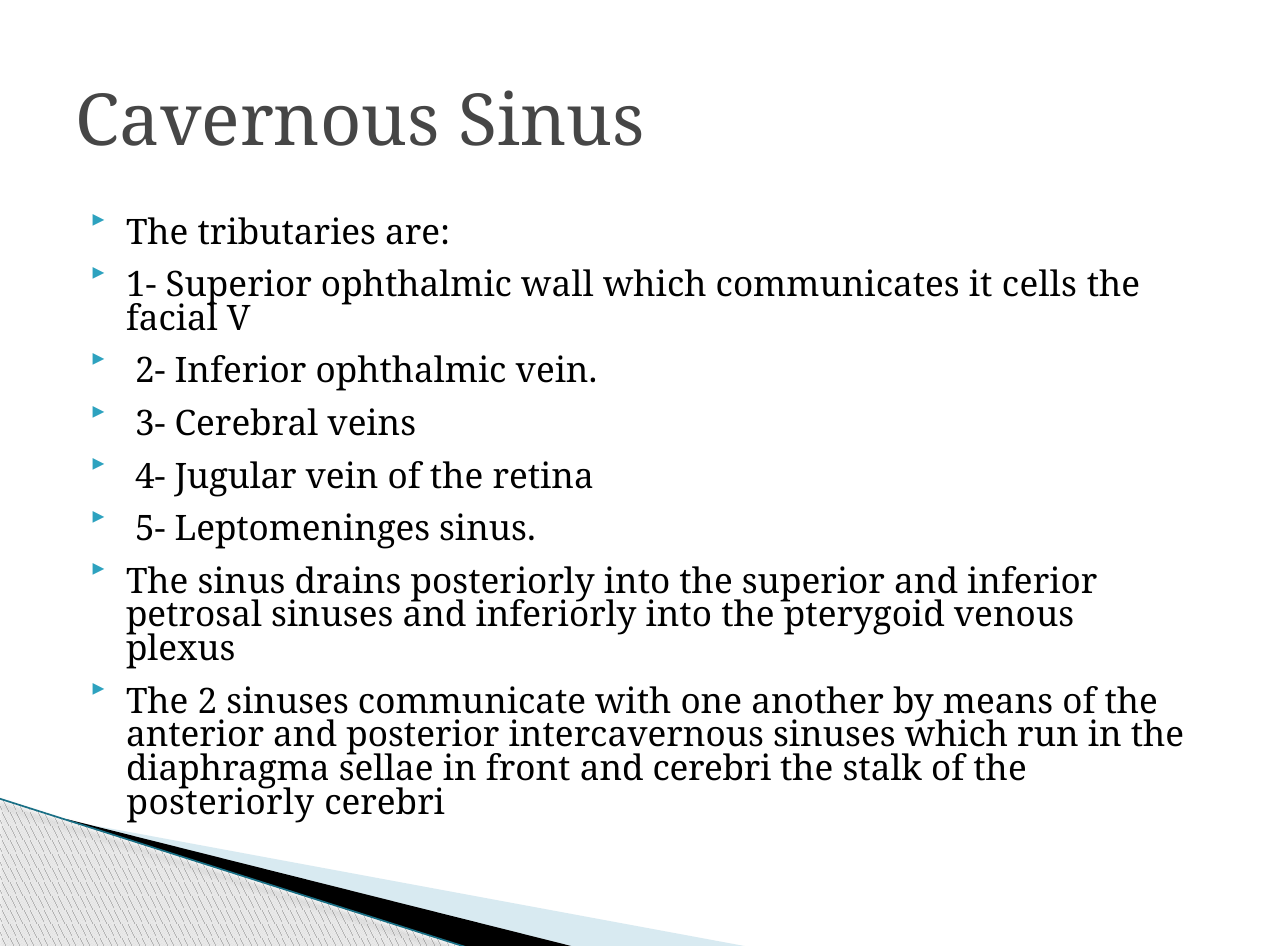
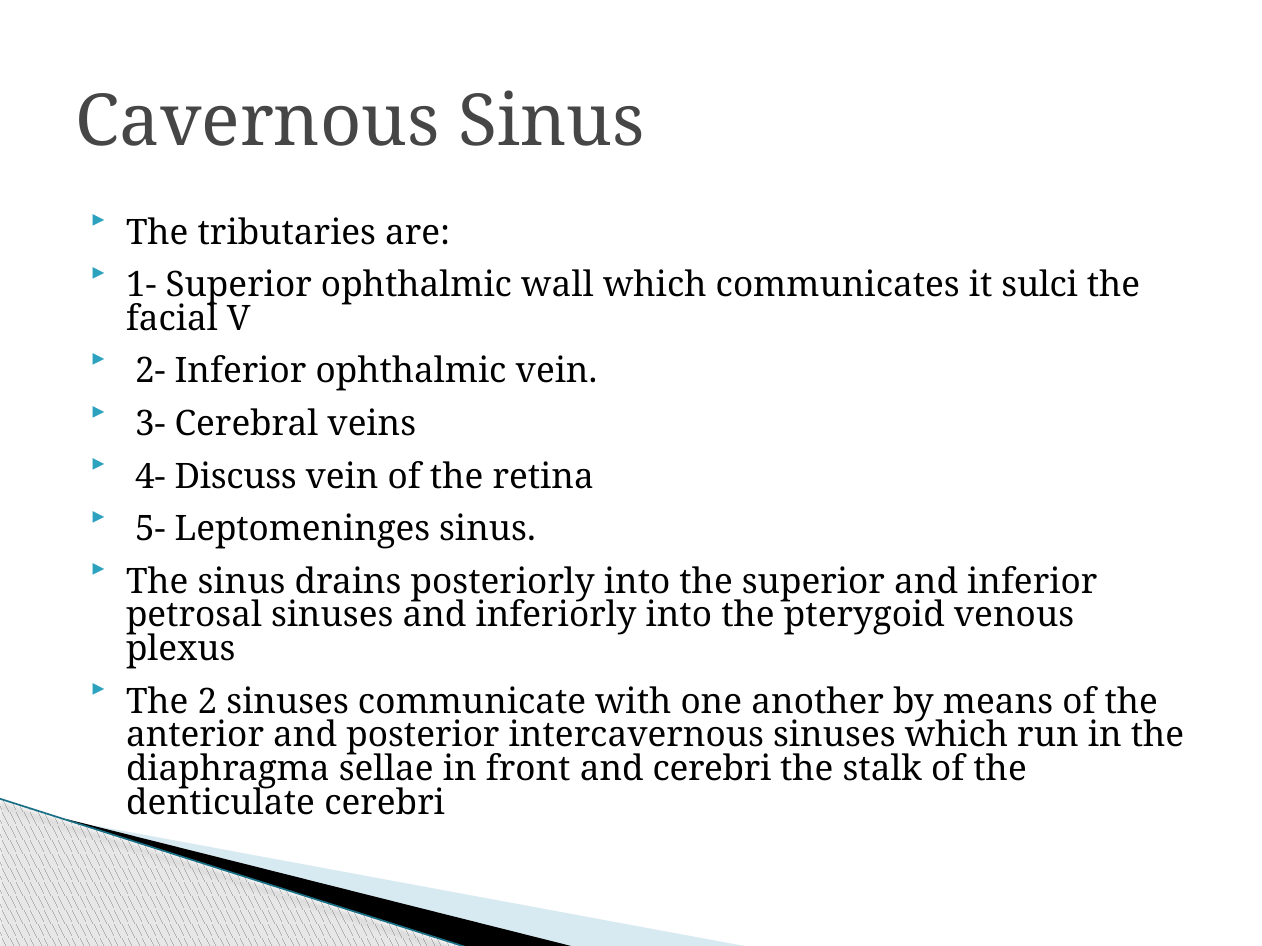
cells: cells -> sulci
Jugular: Jugular -> Discuss
posteriorly at (220, 803): posteriorly -> denticulate
